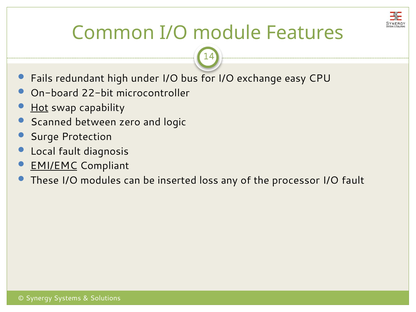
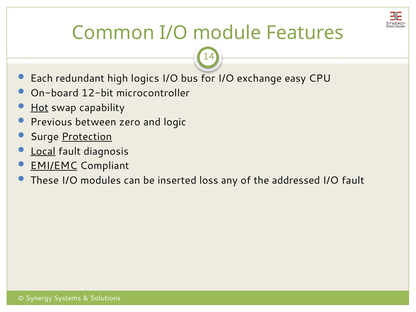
Fails: Fails -> Each
under: under -> logics
22-bit: 22-bit -> 12-bit
Scanned: Scanned -> Previous
Protection underline: none -> present
Local underline: none -> present
processor: processor -> addressed
